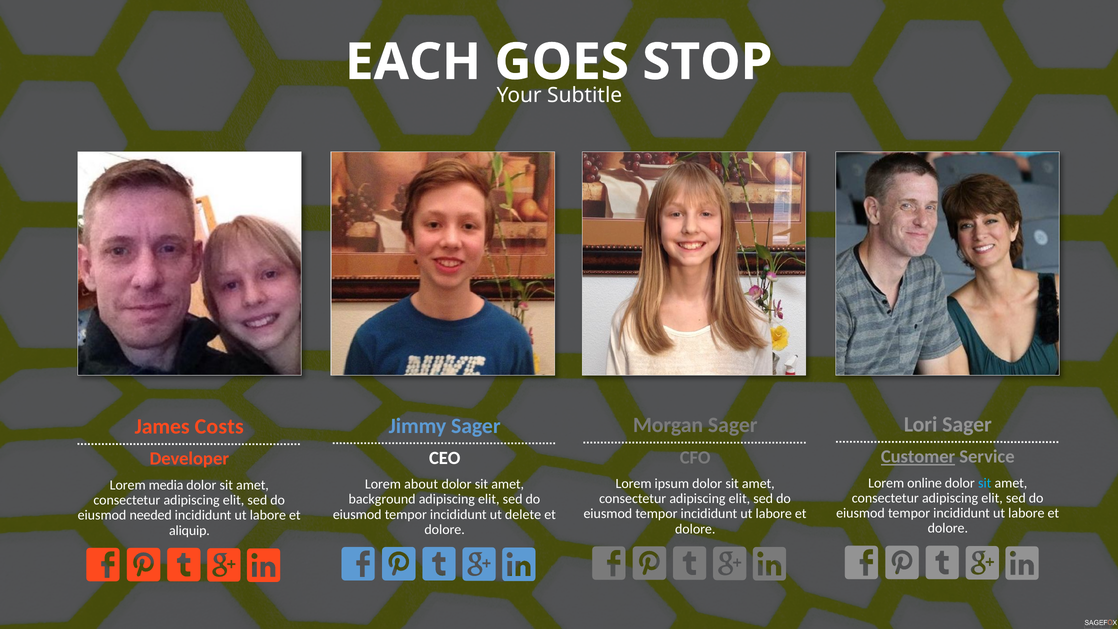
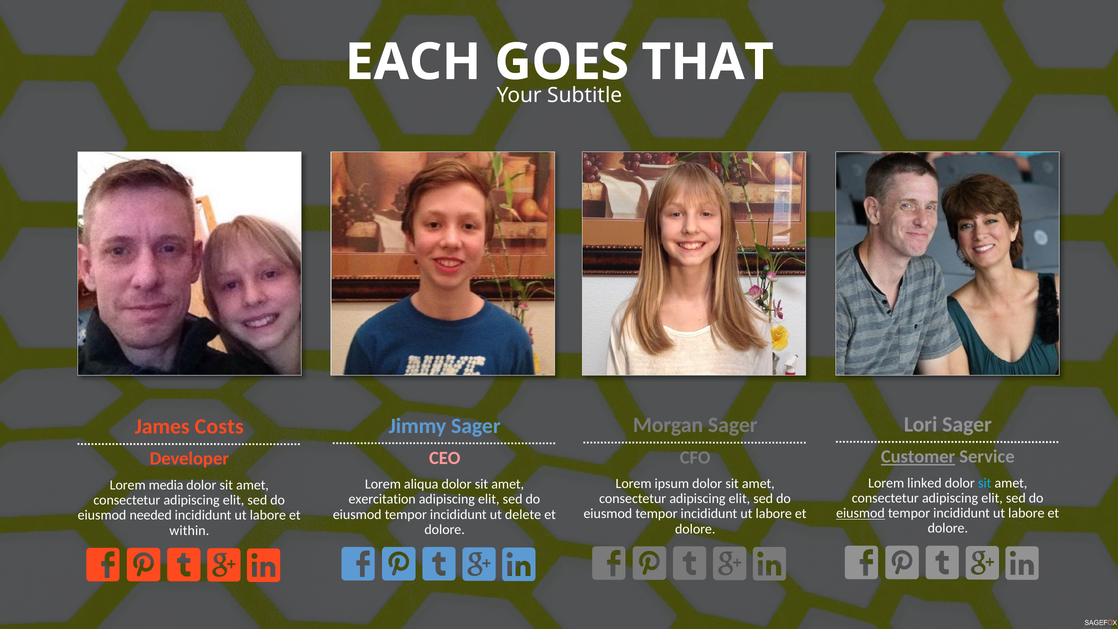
STOP: STOP -> THAT
CEO colour: white -> pink
online: online -> linked
about: about -> aliqua
background: background -> exercitation
eiusmod at (860, 513) underline: none -> present
aliquip: aliquip -> within
